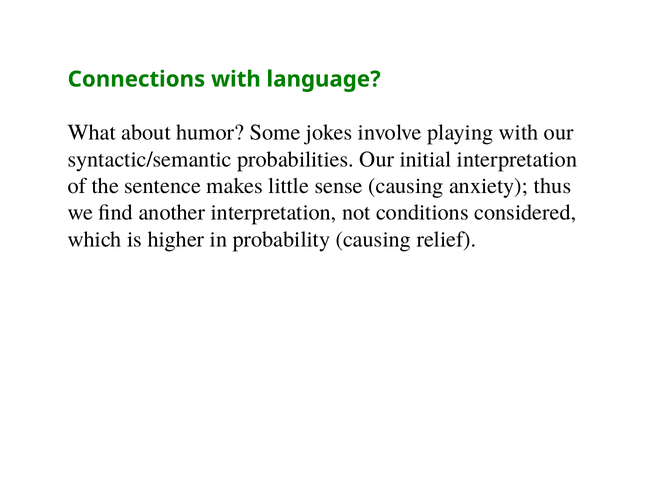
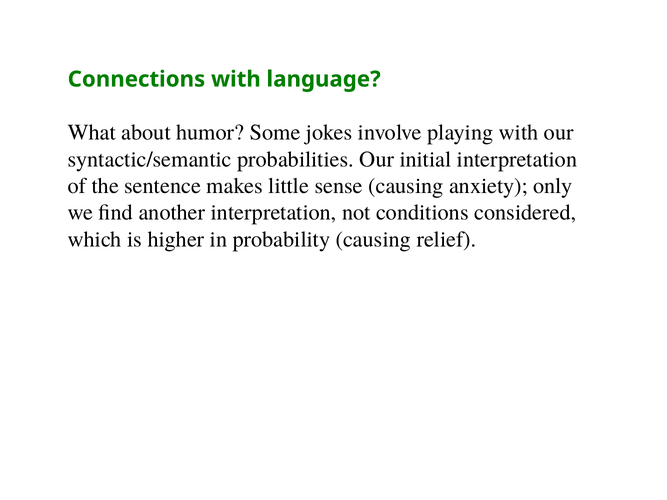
thus: thus -> only
